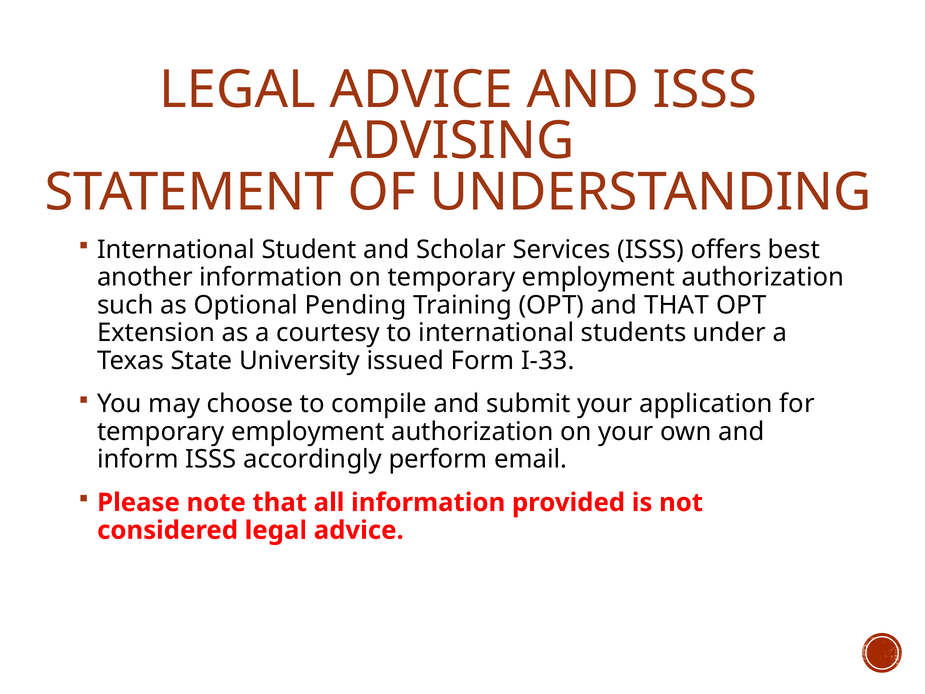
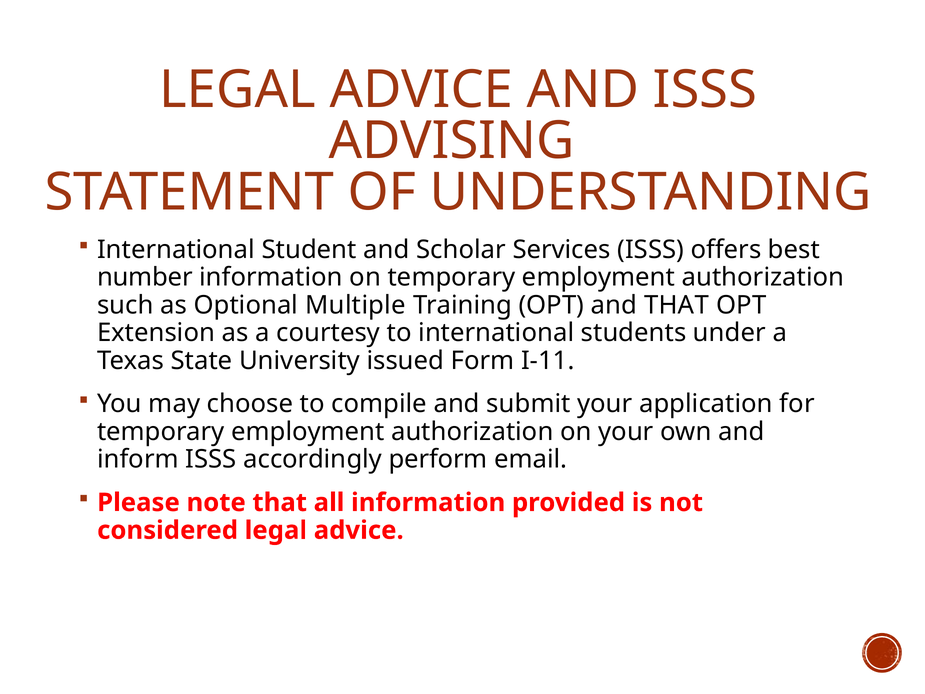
another: another -> number
Pending: Pending -> Multiple
I-33: I-33 -> I-11
